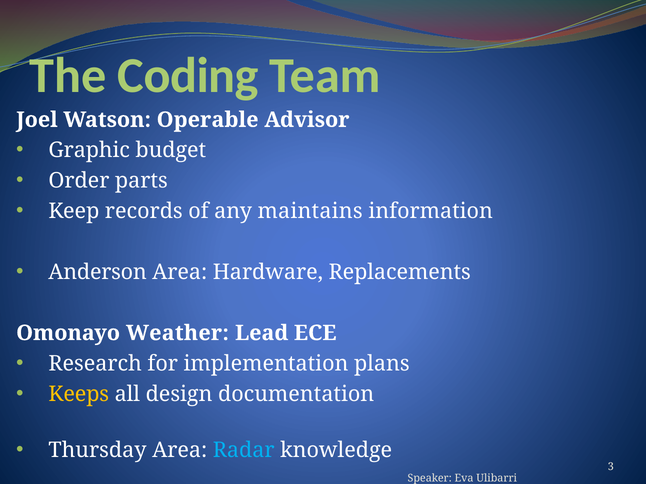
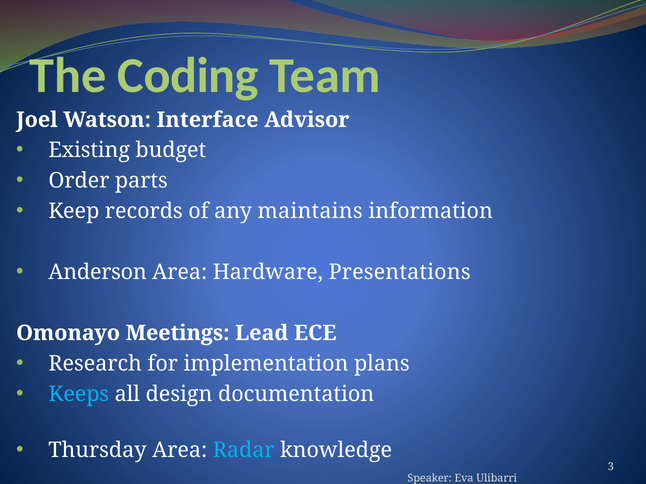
Operable: Operable -> Interface
Graphic: Graphic -> Existing
Replacements: Replacements -> Presentations
Weather: Weather -> Meetings
Keeps colour: yellow -> light blue
